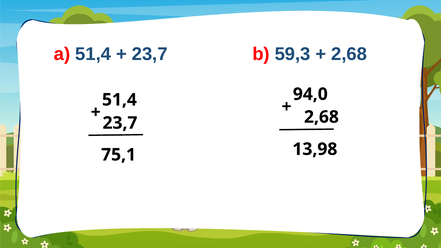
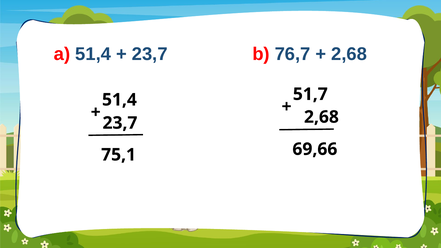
59,3: 59,3 -> 76,7
94,0: 94,0 -> 51,7
13,98: 13,98 -> 69,66
